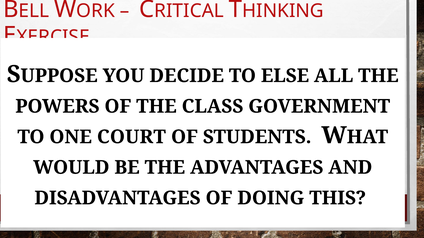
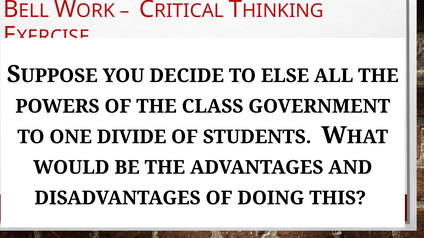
COURT: COURT -> DIVIDE
